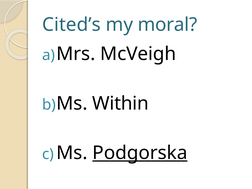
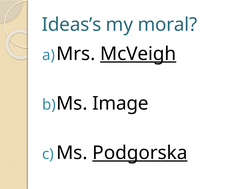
Cited’s: Cited’s -> Ideas’s
McVeigh underline: none -> present
Within: Within -> Image
